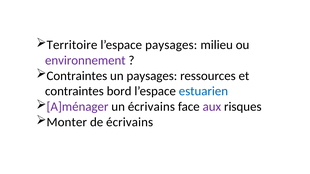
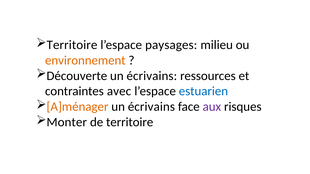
environnement colour: purple -> orange
Contraintes at (77, 76): Contraintes -> Découverte
paysages at (152, 76): paysages -> écrivains
bord: bord -> avec
A]ménager colour: purple -> orange
de écrivains: écrivains -> territoire
